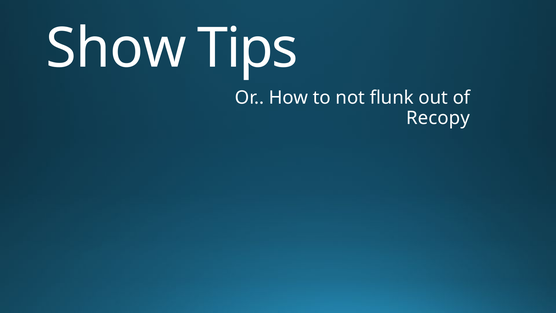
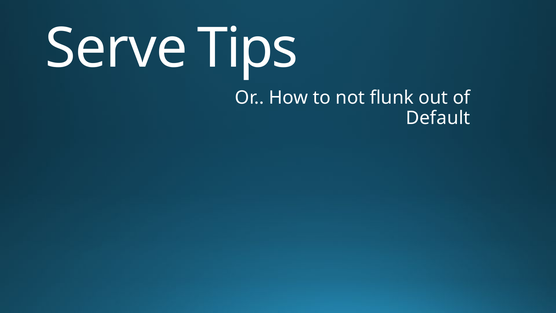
Show: Show -> Serve
Recopy: Recopy -> Default
